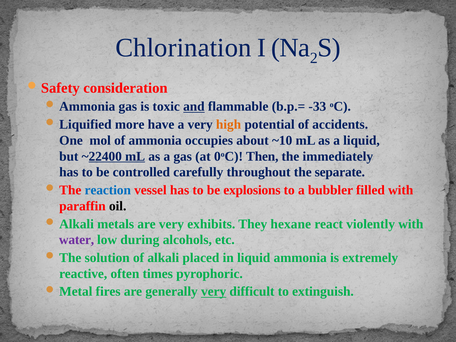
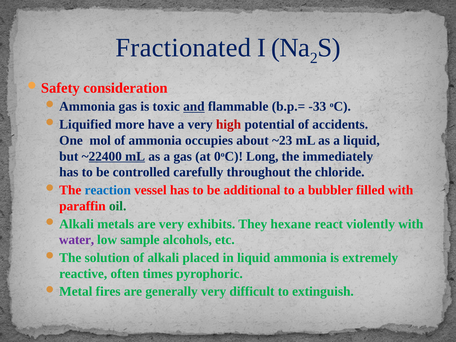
Chlorination: Chlorination -> Fractionated
high colour: orange -> red
~10: ~10 -> ~23
Then: Then -> Long
separate: separate -> chloride
explosions: explosions -> additional
oil colour: black -> green
during: during -> sample
very at (214, 292) underline: present -> none
